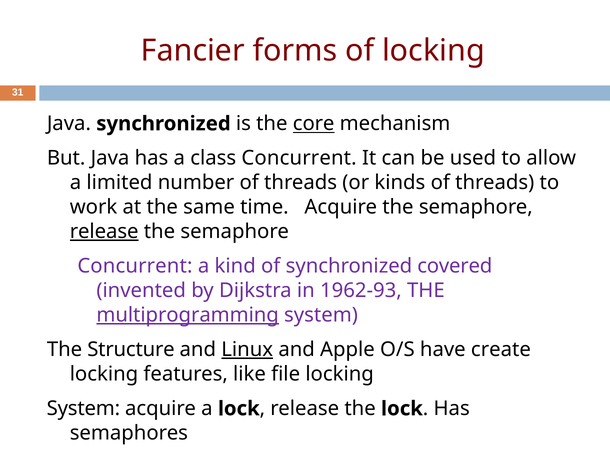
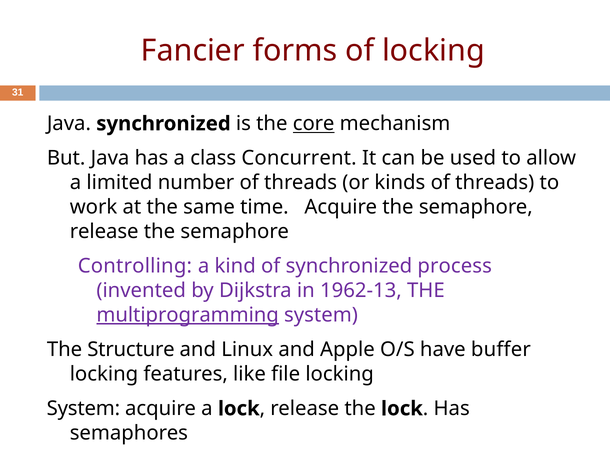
release at (104, 231) underline: present -> none
Concurrent at (135, 266): Concurrent -> Controlling
covered: covered -> process
1962-93: 1962-93 -> 1962-13
Linux underline: present -> none
create: create -> buffer
